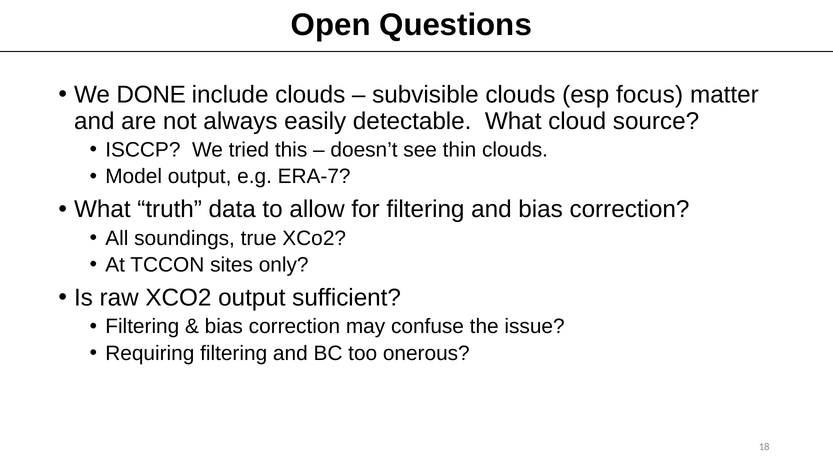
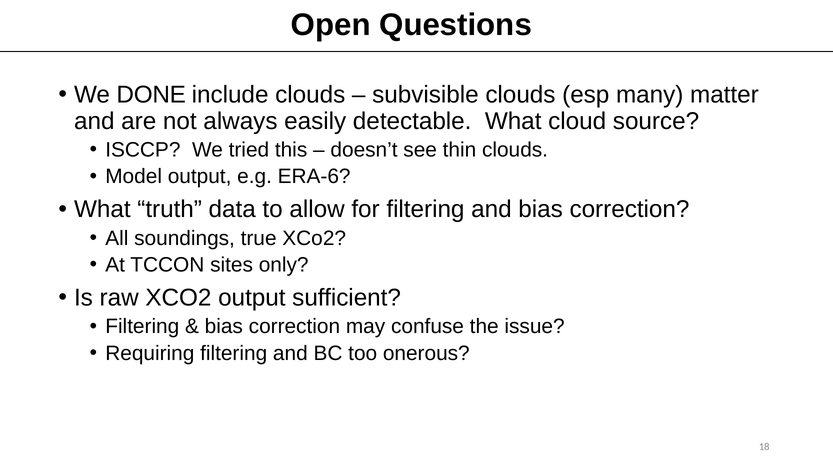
focus: focus -> many
ERA-7: ERA-7 -> ERA-6
